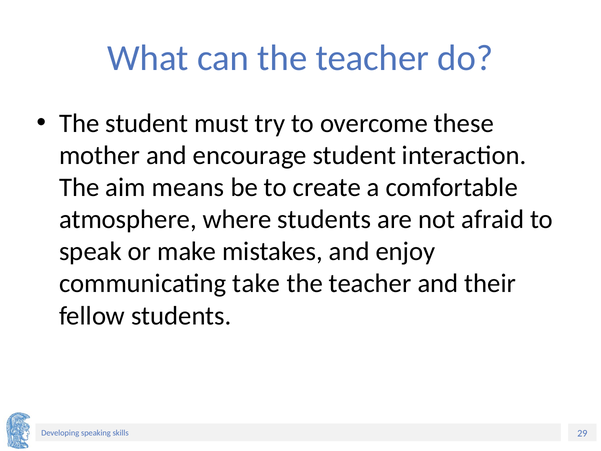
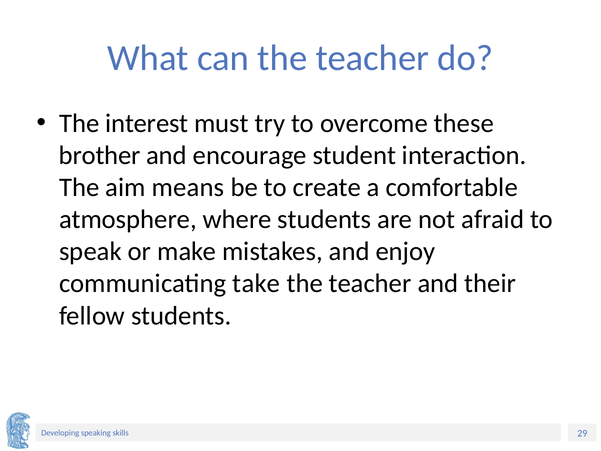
The student: student -> interest
mother: mother -> brother
